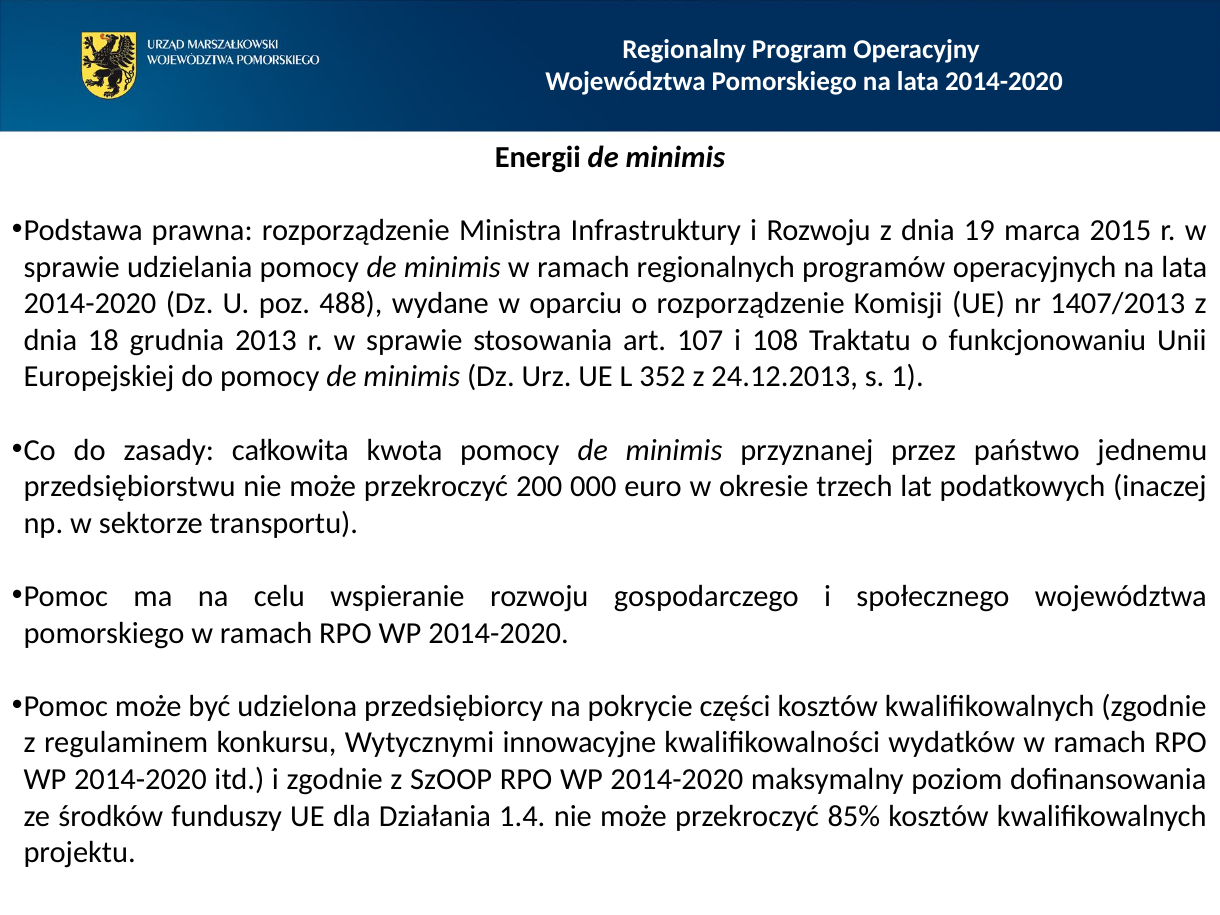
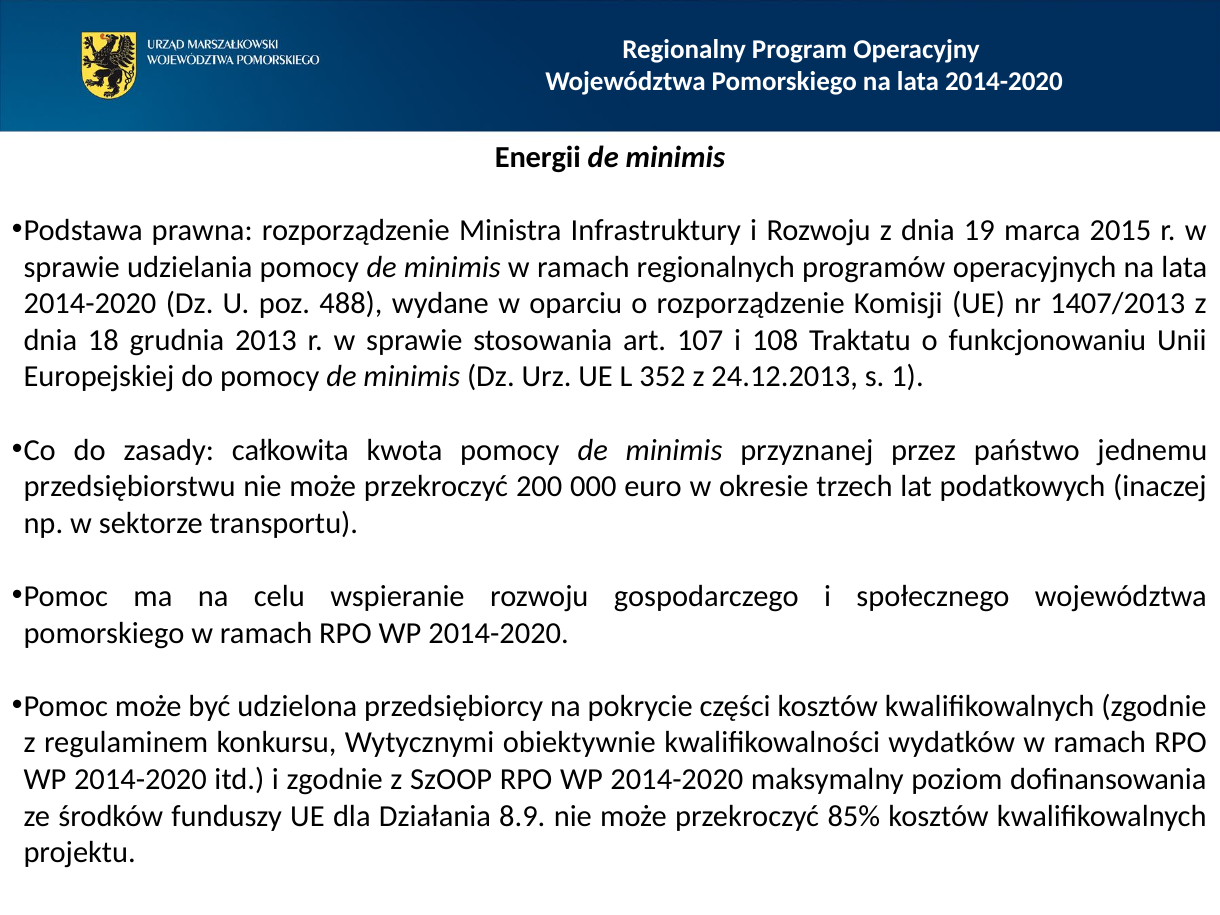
innowacyjne: innowacyjne -> obiektywnie
1.4: 1.4 -> 8.9
